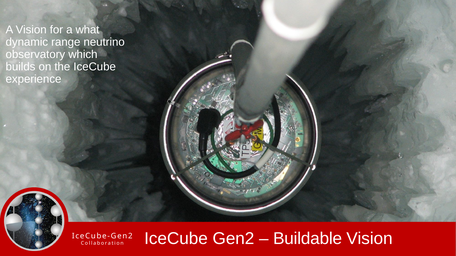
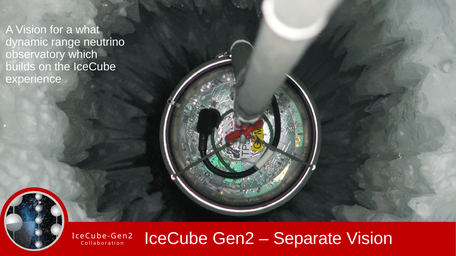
Buildable: Buildable -> Separate
